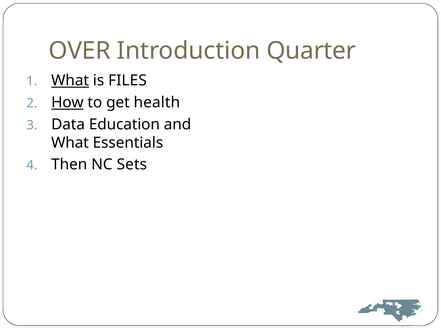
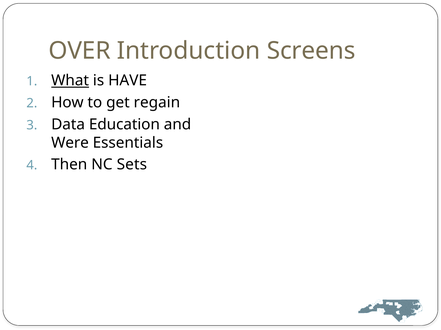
Quarter: Quarter -> Screens
FILES: FILES -> HAVE
How underline: present -> none
health: health -> regain
What at (70, 143): What -> Were
